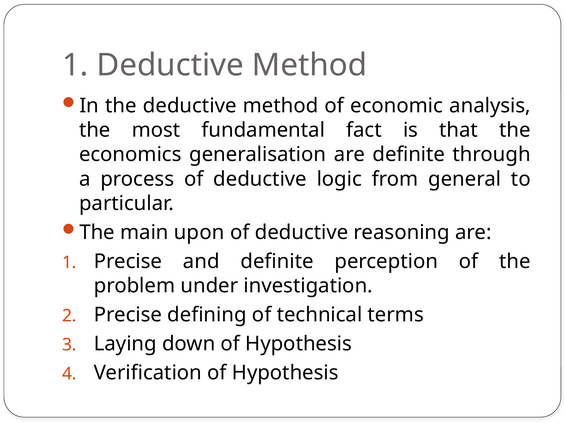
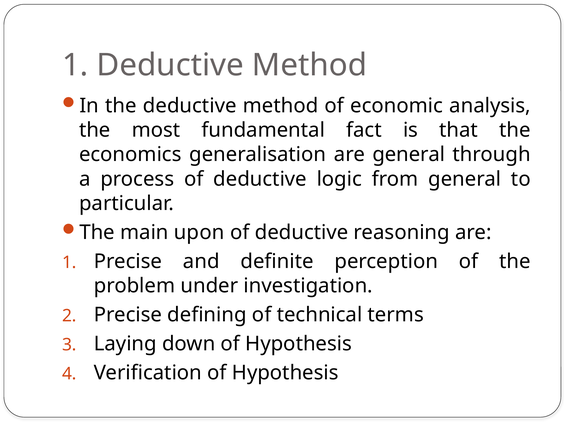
are definite: definite -> general
